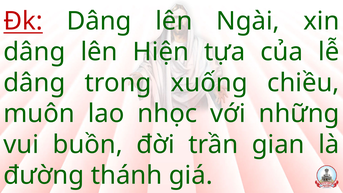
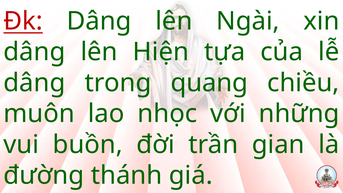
xuống: xuống -> quang
